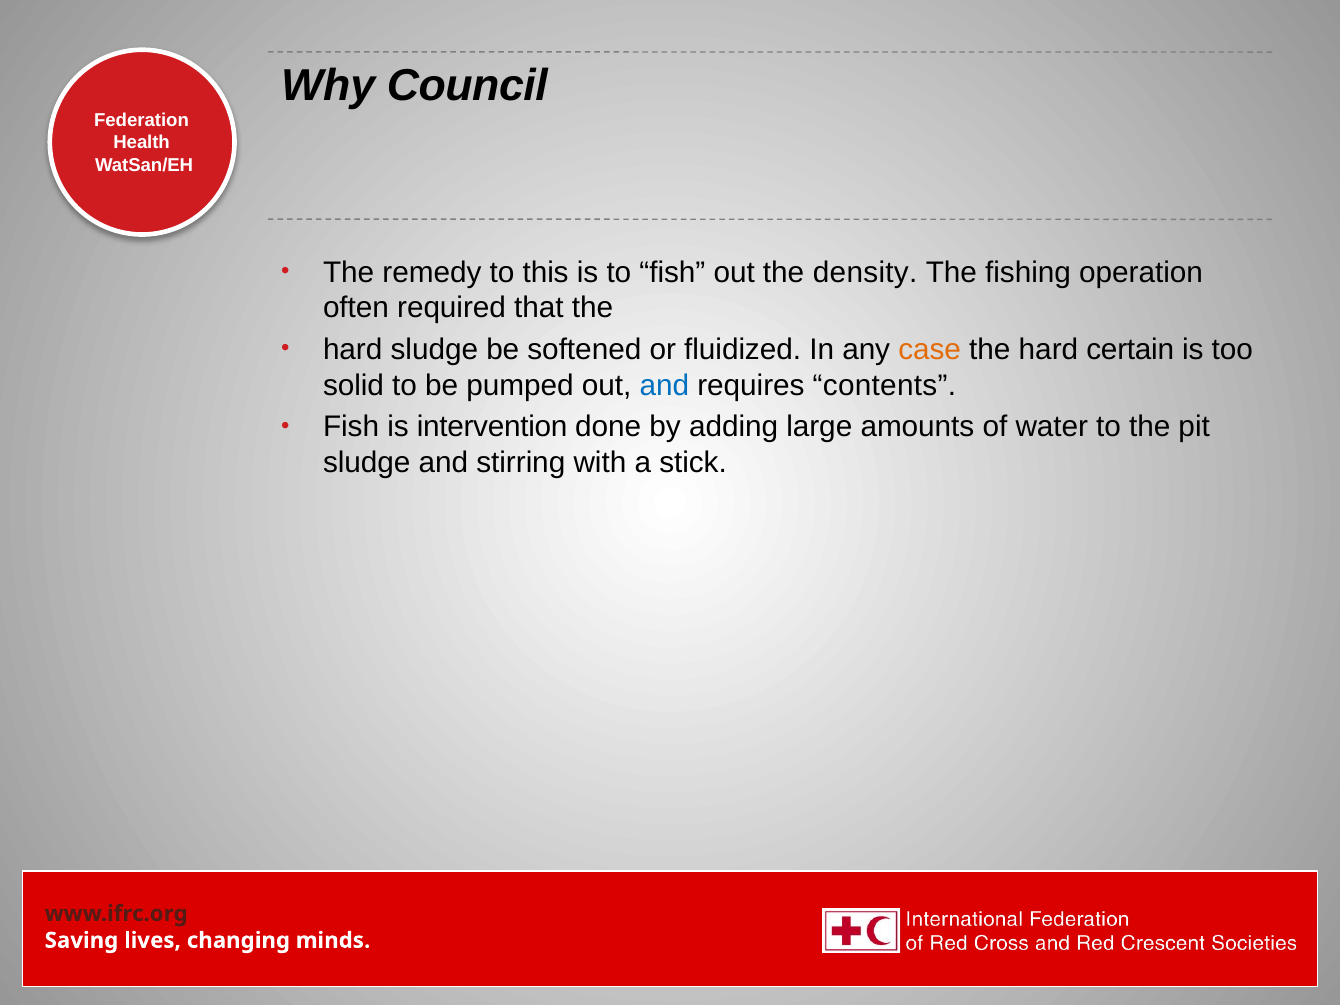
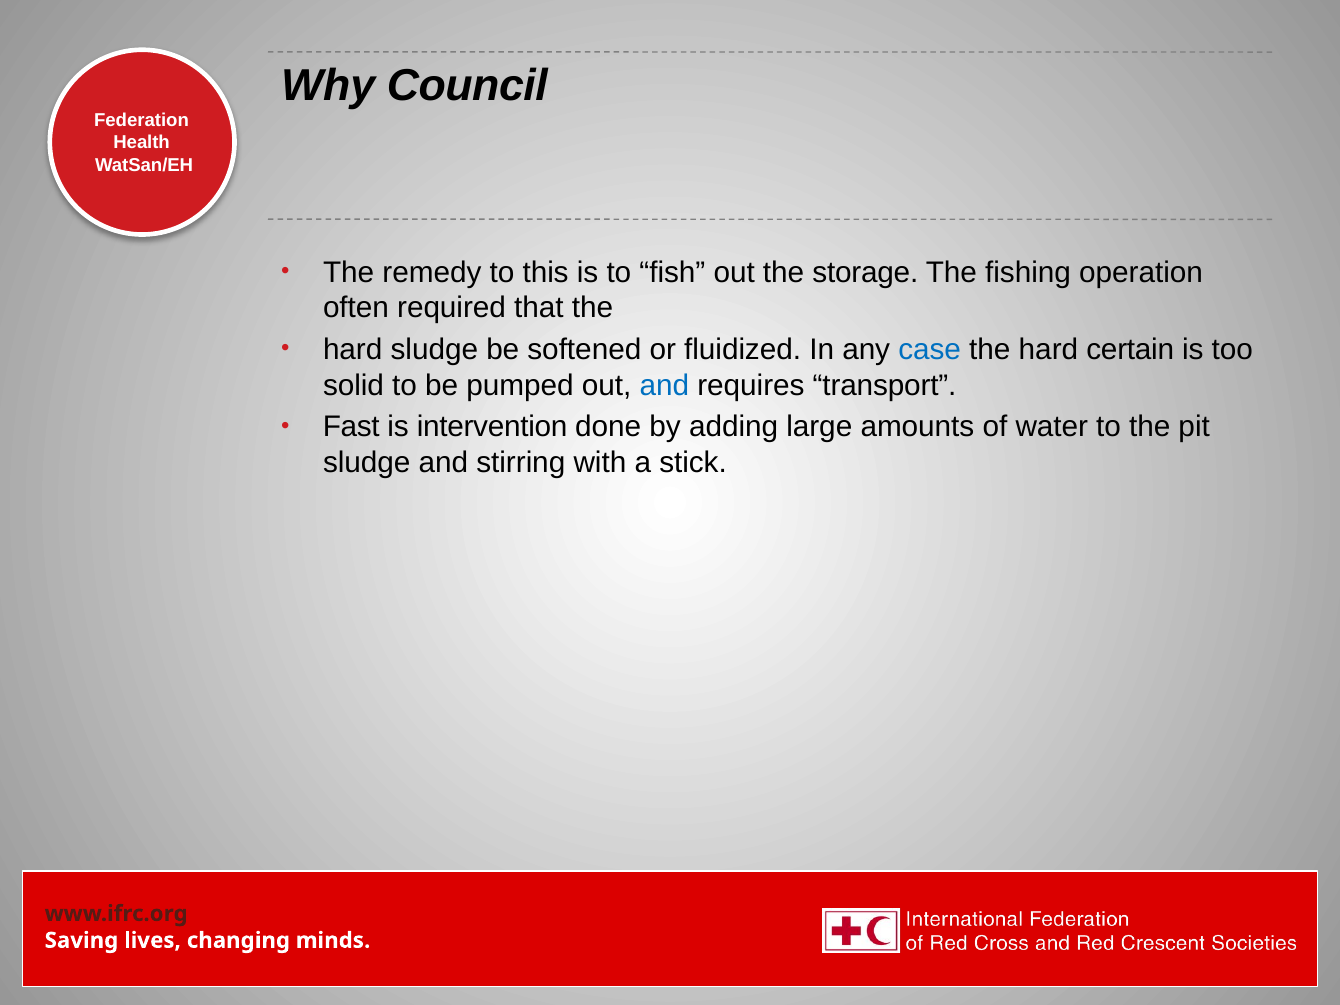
density: density -> storage
case colour: orange -> blue
contents: contents -> transport
Fish at (351, 427): Fish -> Fast
